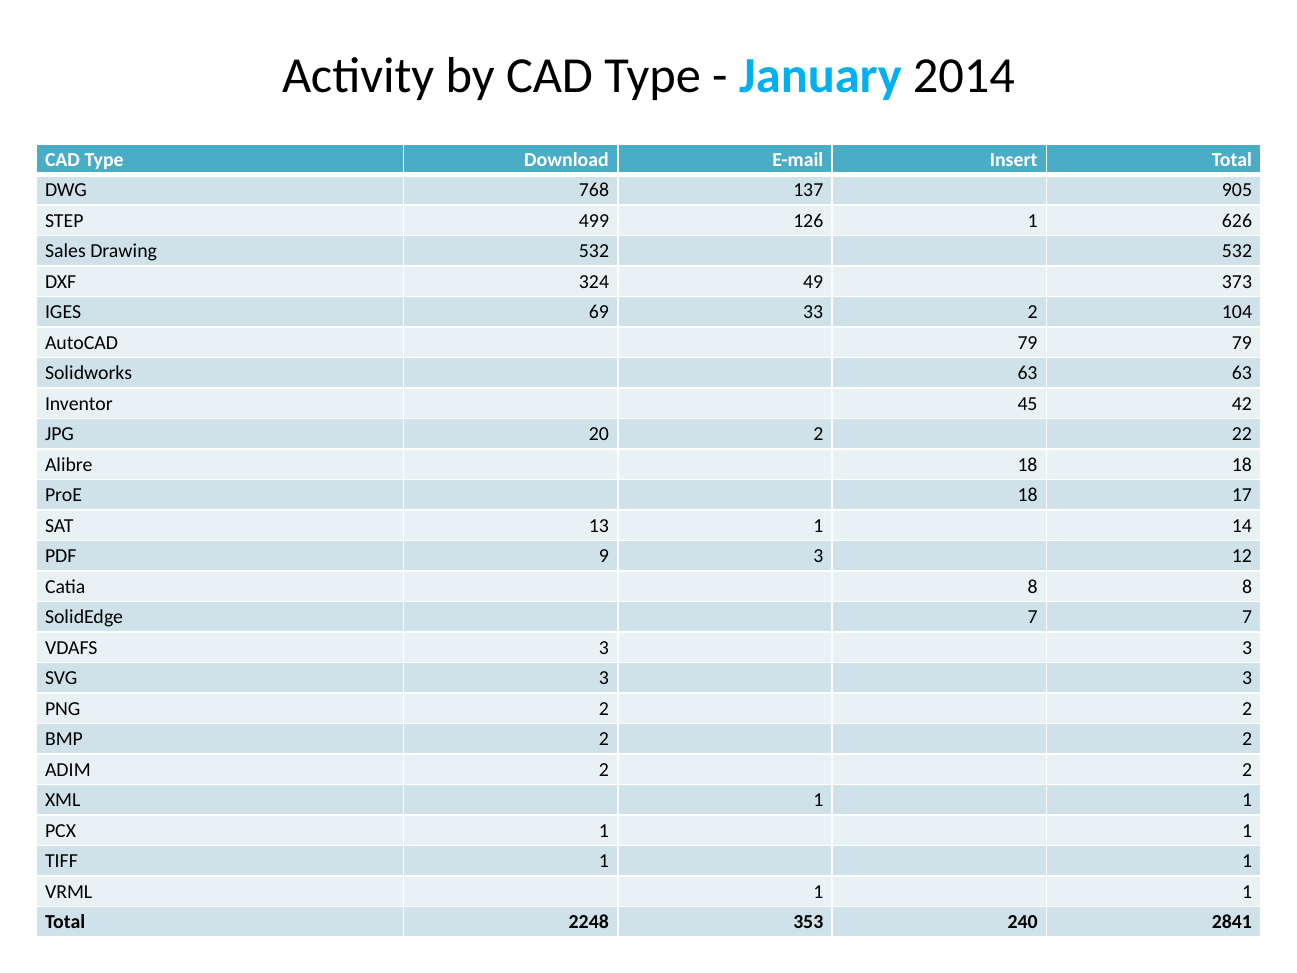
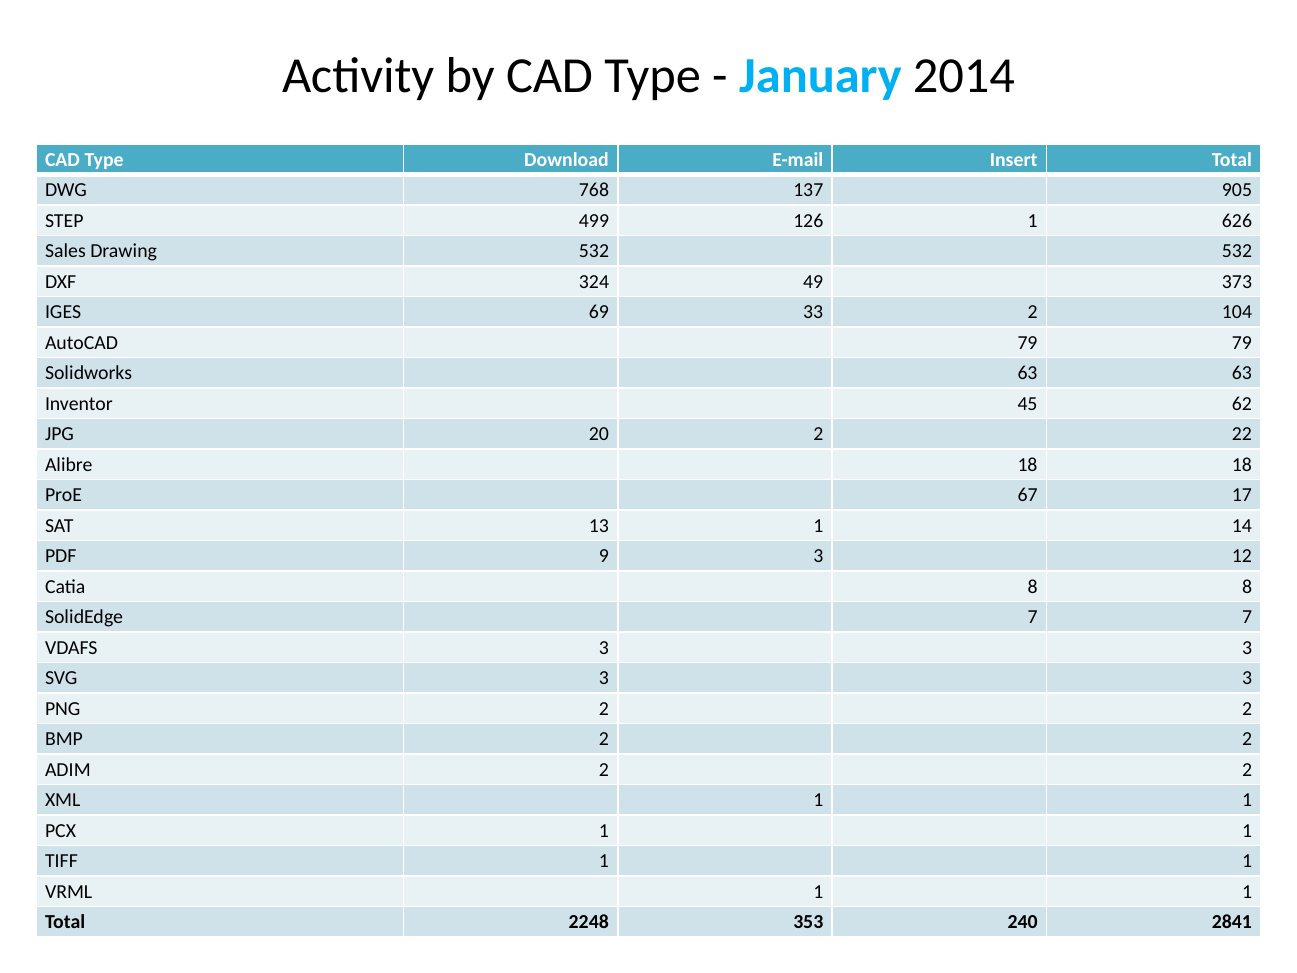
42: 42 -> 62
ProE 18: 18 -> 67
